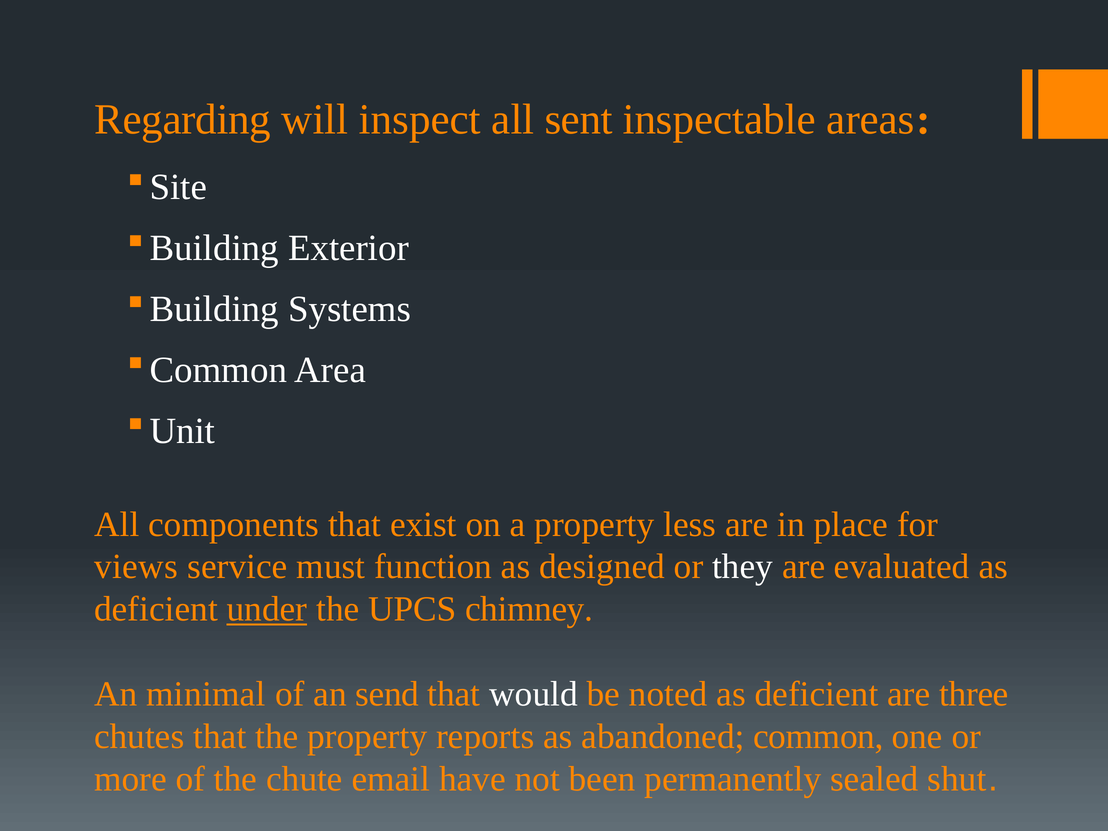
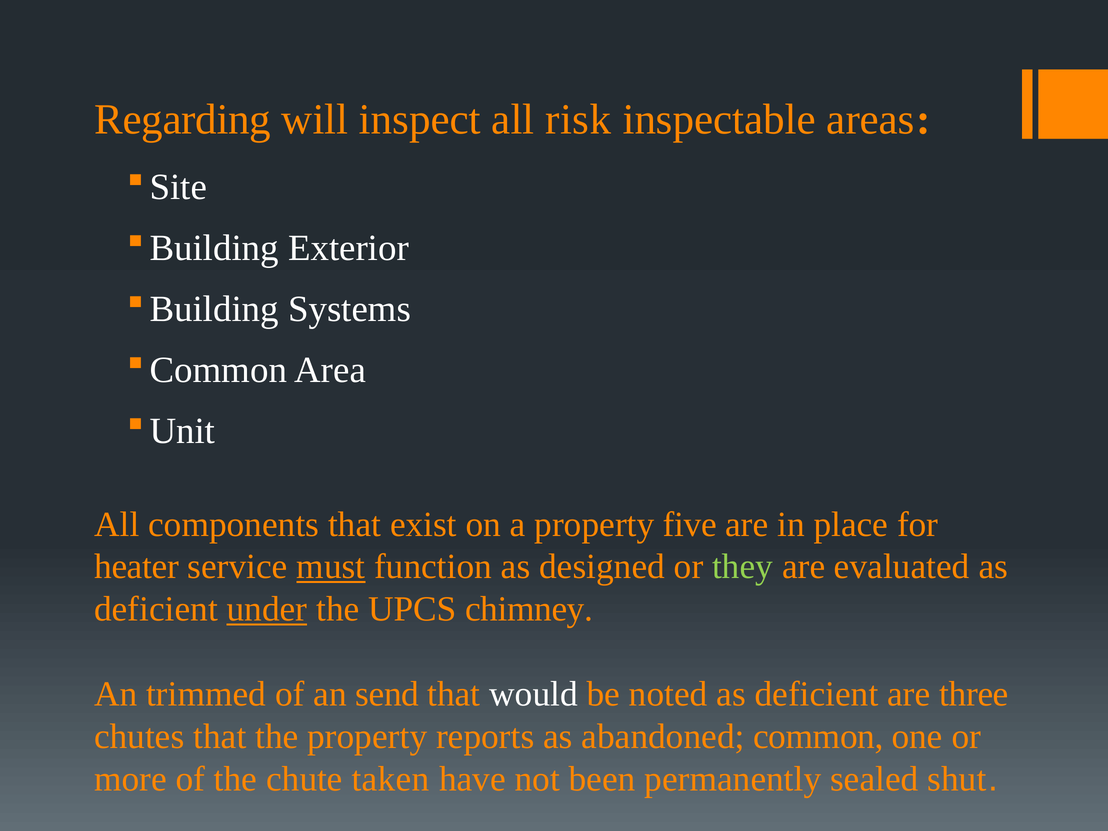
sent: sent -> risk
less: less -> five
views: views -> heater
must underline: none -> present
they colour: white -> light green
minimal: minimal -> trimmed
email: email -> taken
